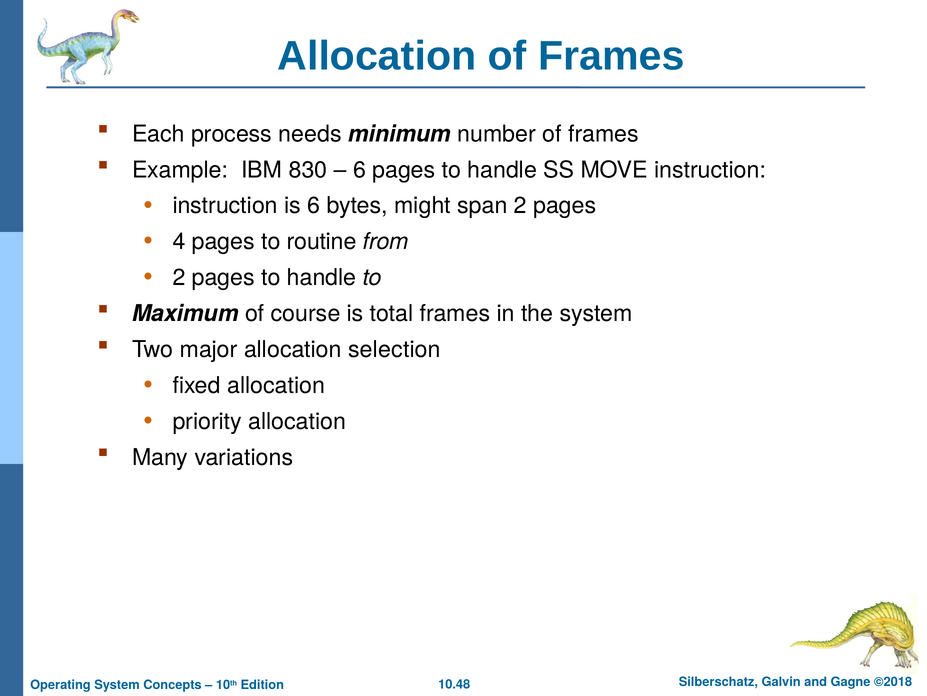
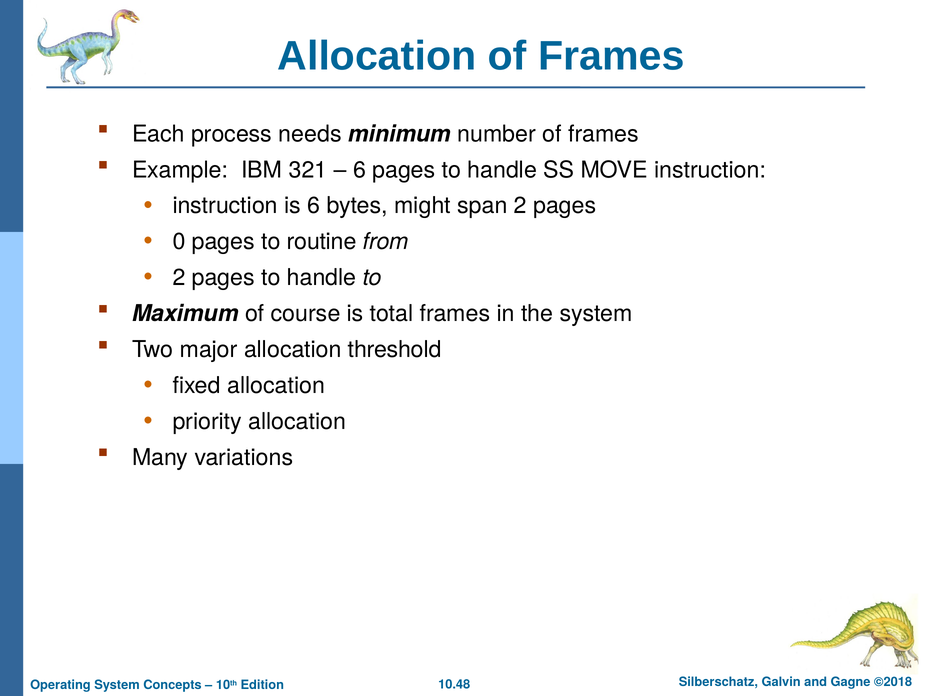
830: 830 -> 321
4: 4 -> 0
selection: selection -> threshold
